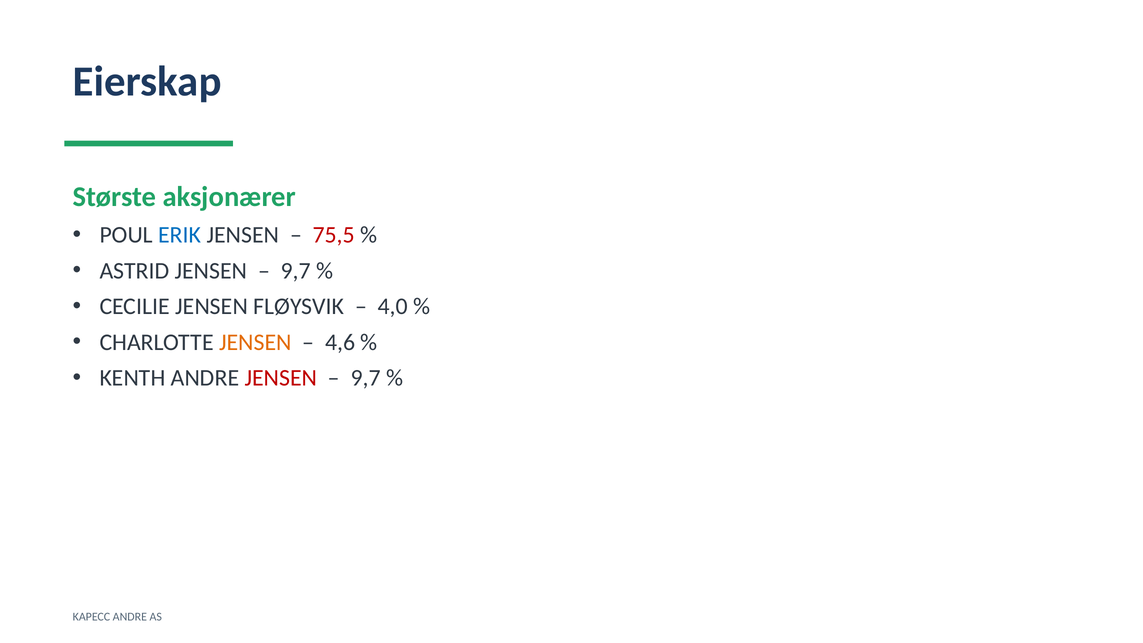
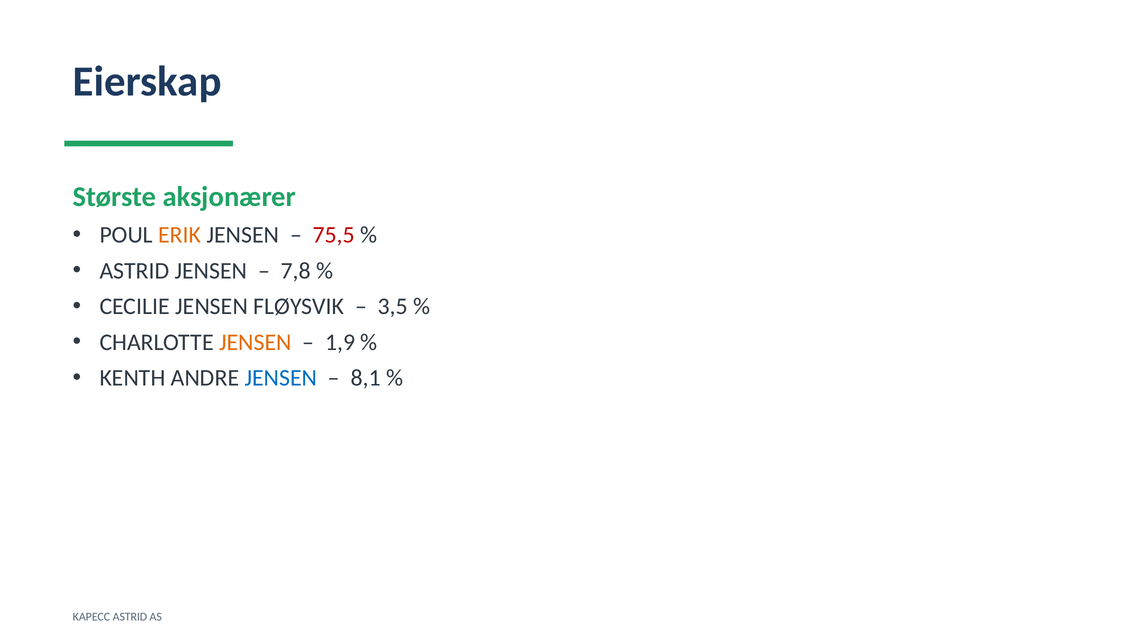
ERIK colour: blue -> orange
9,7 at (296, 271): 9,7 -> 7,8
4,0: 4,0 -> 3,5
4,6: 4,6 -> 1,9
JENSEN at (281, 378) colour: red -> blue
9,7 at (366, 378): 9,7 -> 8,1
KAPECC ANDRE: ANDRE -> ASTRID
